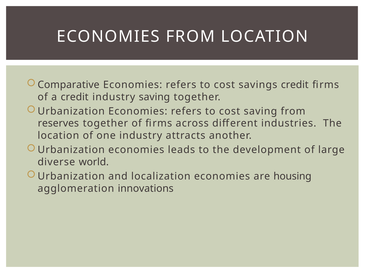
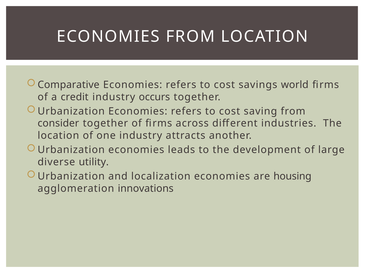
savings credit: credit -> world
industry saving: saving -> occurs
reserves: reserves -> consider
world: world -> utility
